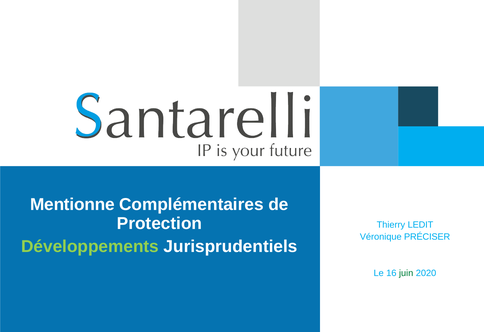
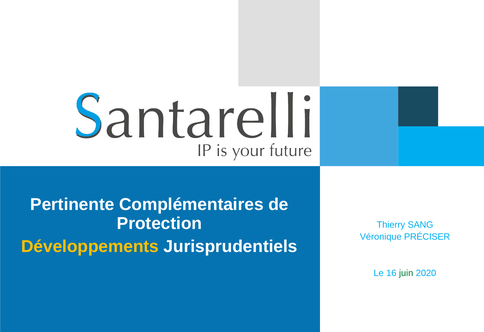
Mentionne: Mentionne -> Pertinente
LEDIT: LEDIT -> SANG
Développements colour: light green -> yellow
